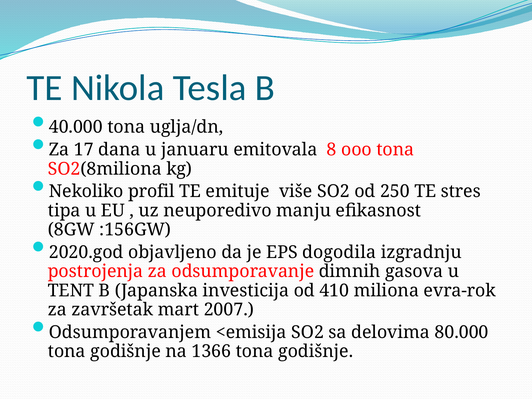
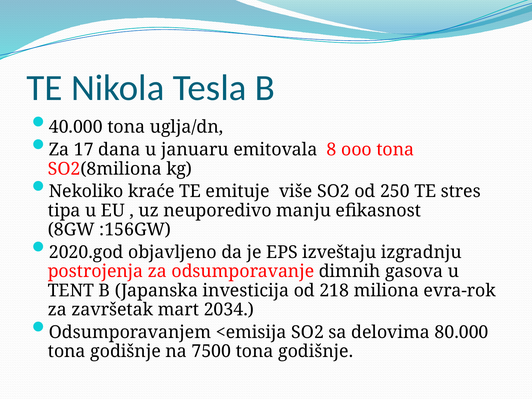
profil: profil -> kraće
dogodila: dogodila -> izveštaju
410: 410 -> 218
2007: 2007 -> 2034
1366: 1366 -> 7500
